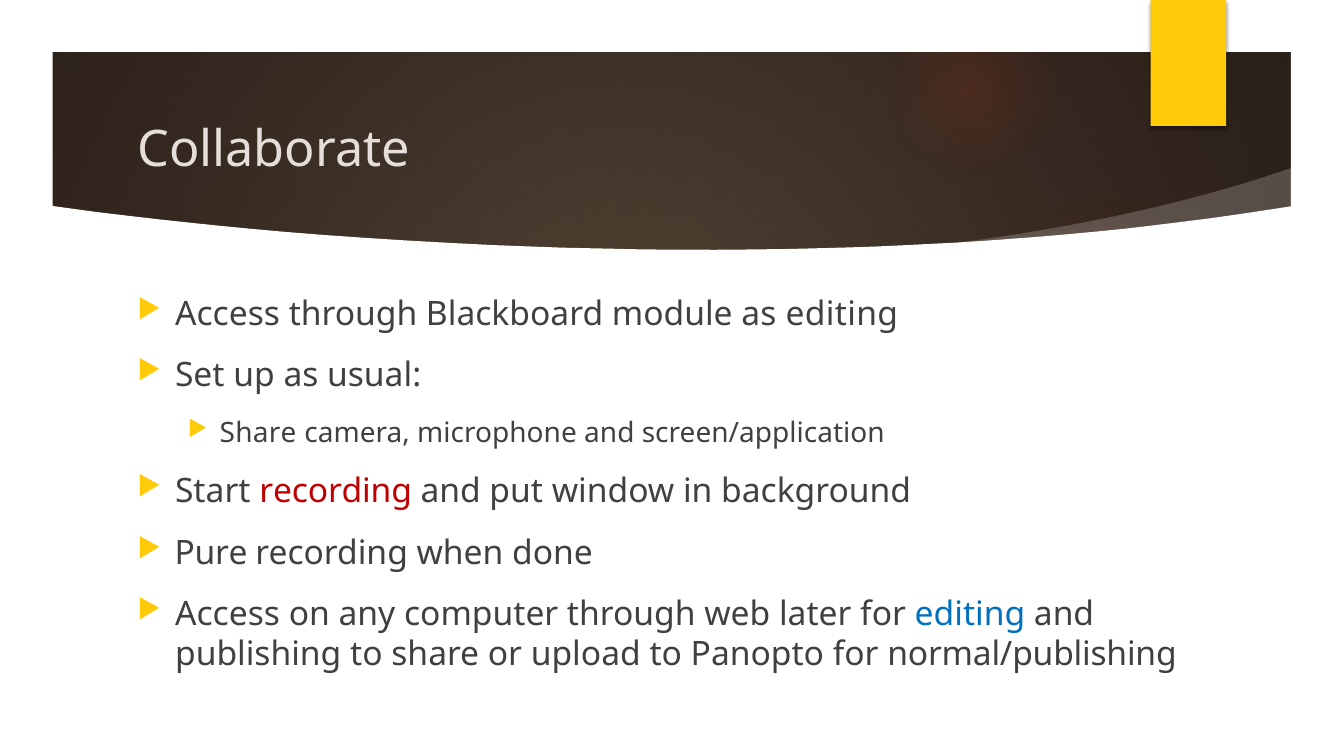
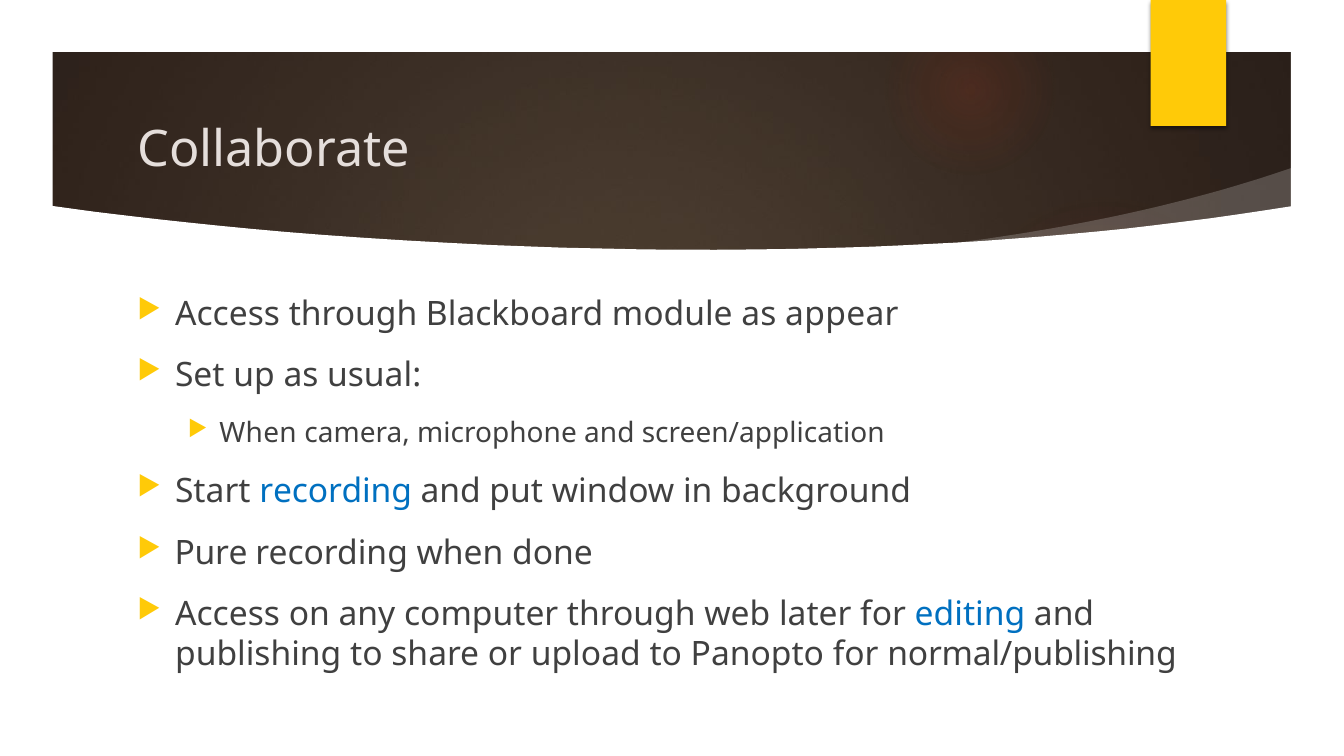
as editing: editing -> appear
Share at (258, 433): Share -> When
recording at (336, 492) colour: red -> blue
